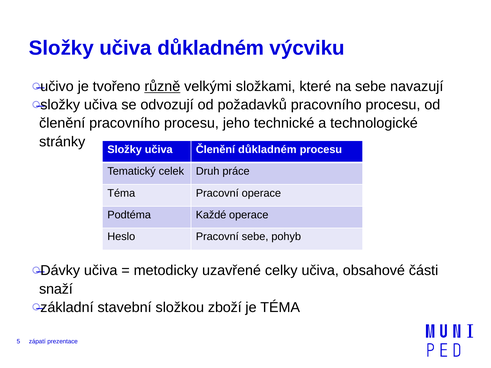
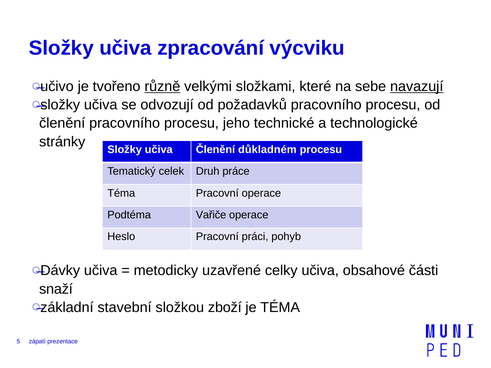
učiva důkladném: důkladném -> zpracování
navazují underline: none -> present
Každé: Každé -> Vařiče
Pracovní sebe: sebe -> práci
